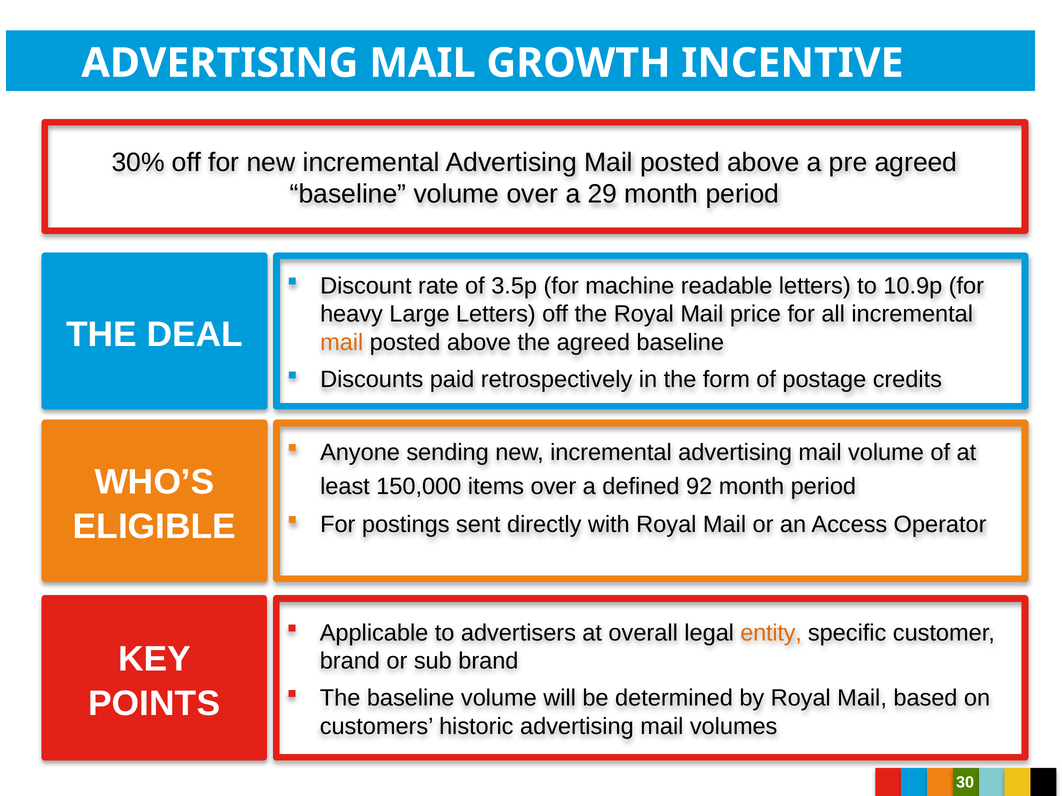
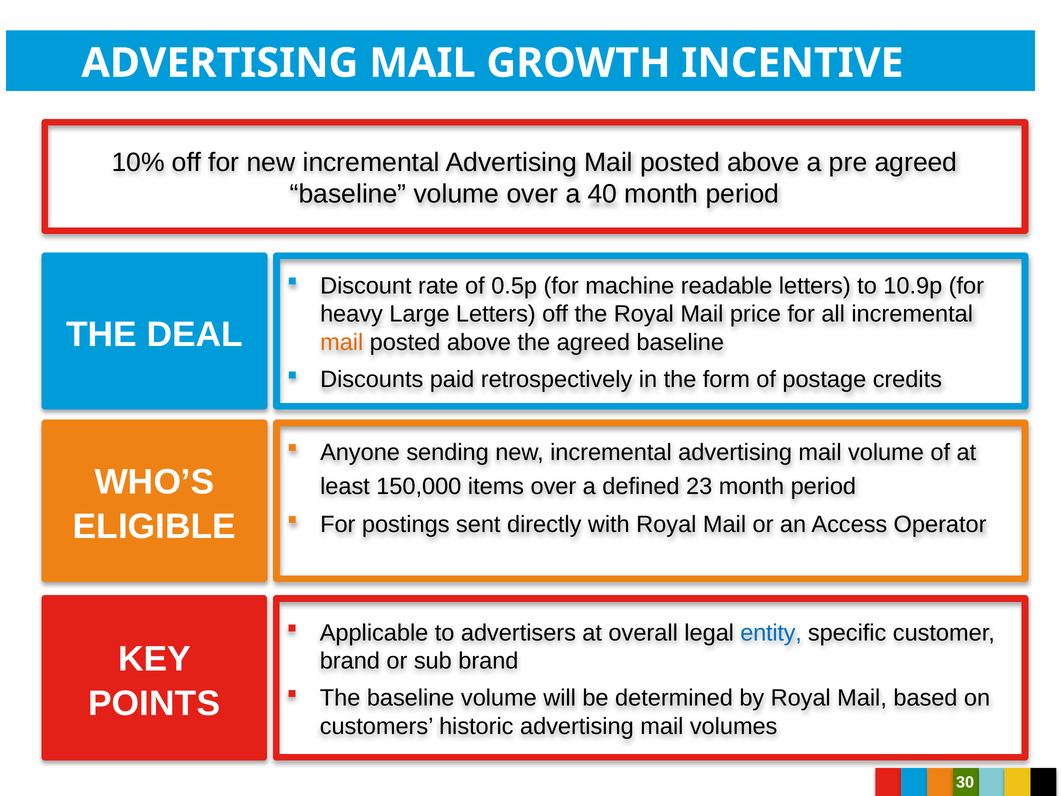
30%: 30% -> 10%
29: 29 -> 40
3.5p: 3.5p -> 0.5p
92: 92 -> 23
entity colour: orange -> blue
